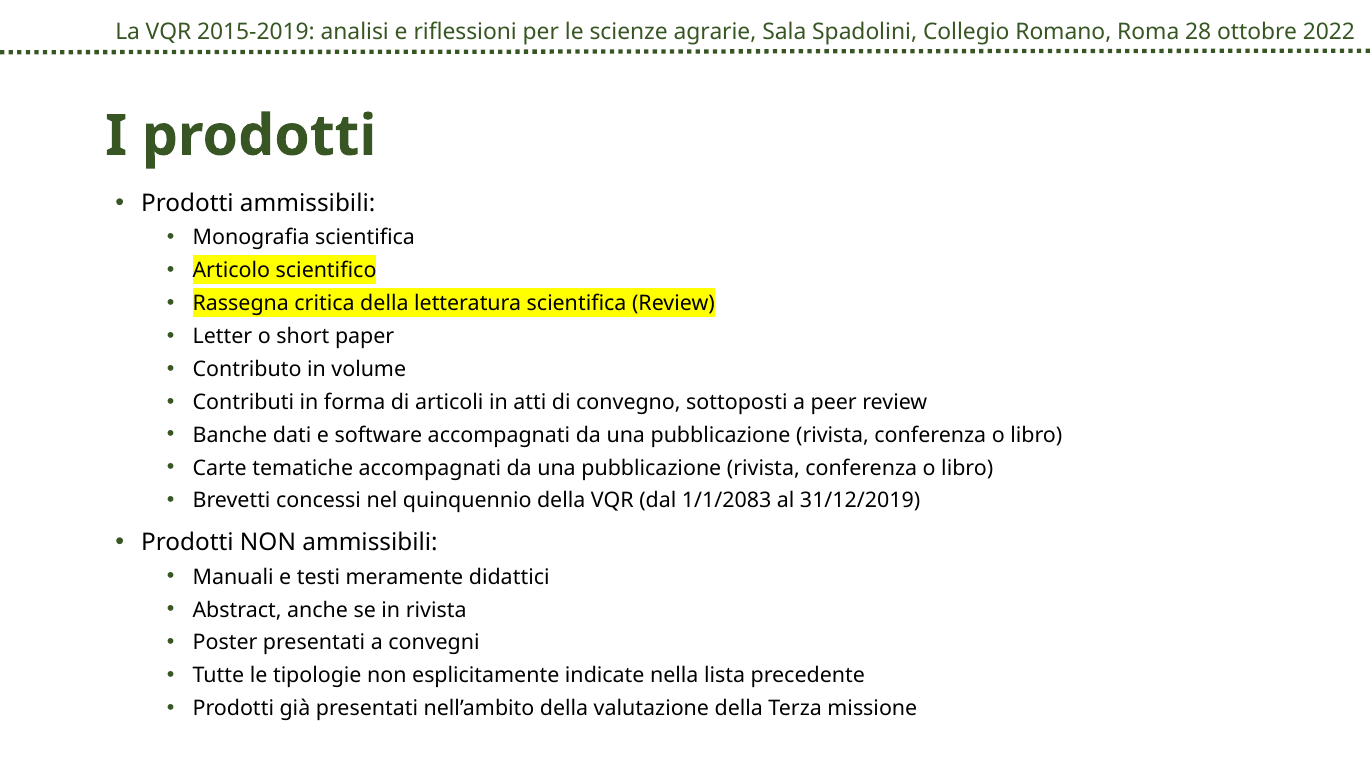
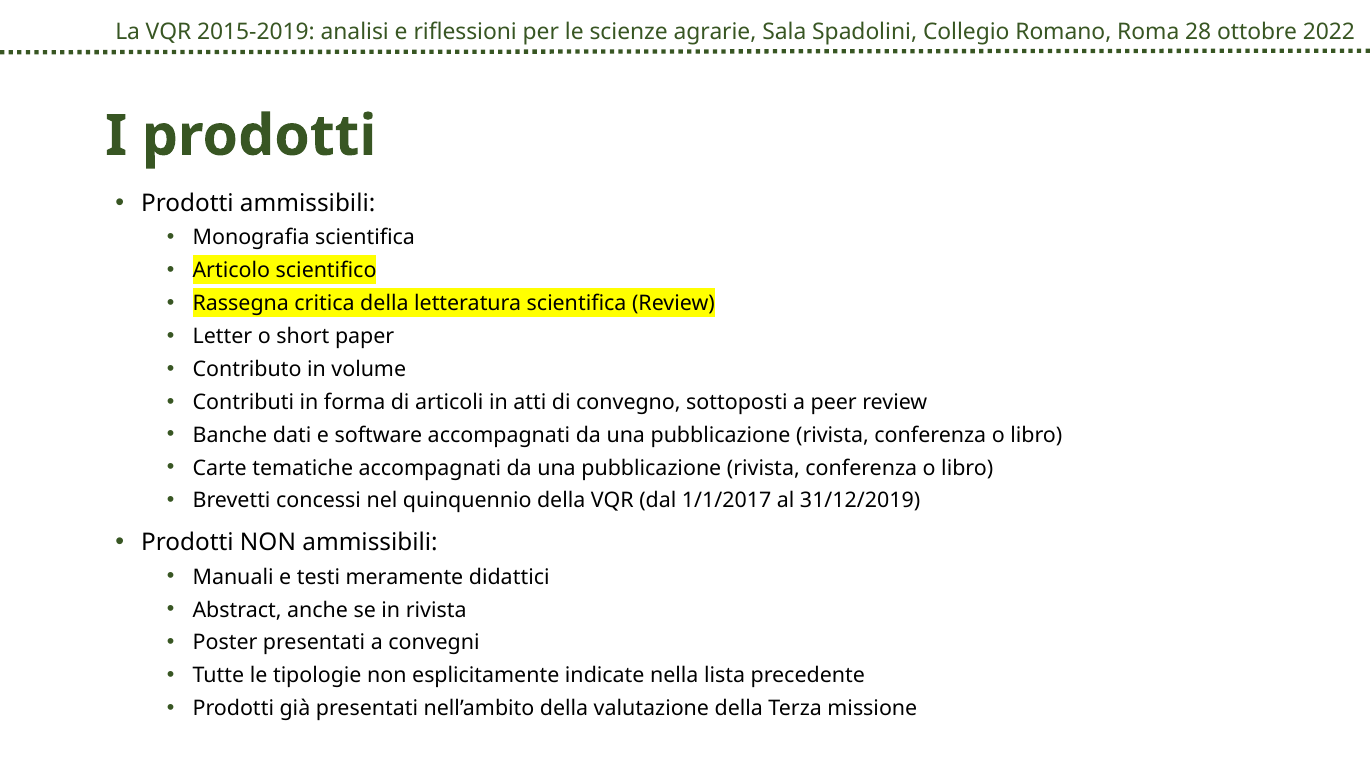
1/1/2083: 1/1/2083 -> 1/1/2017
